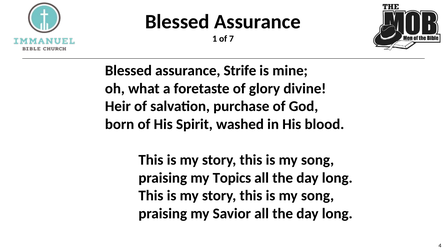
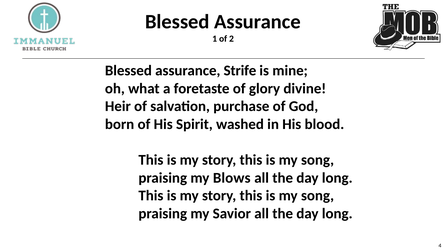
7: 7 -> 2
Topics: Topics -> Blows
